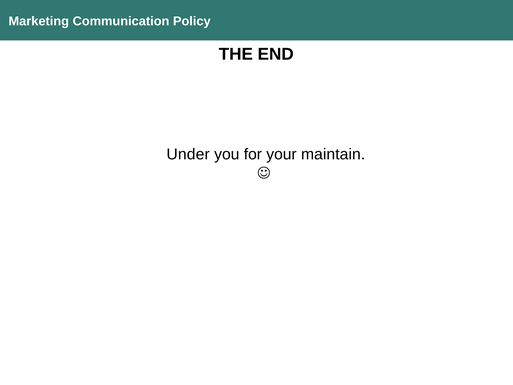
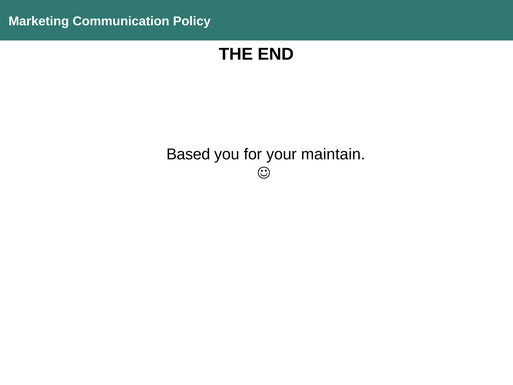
Under: Under -> Based
